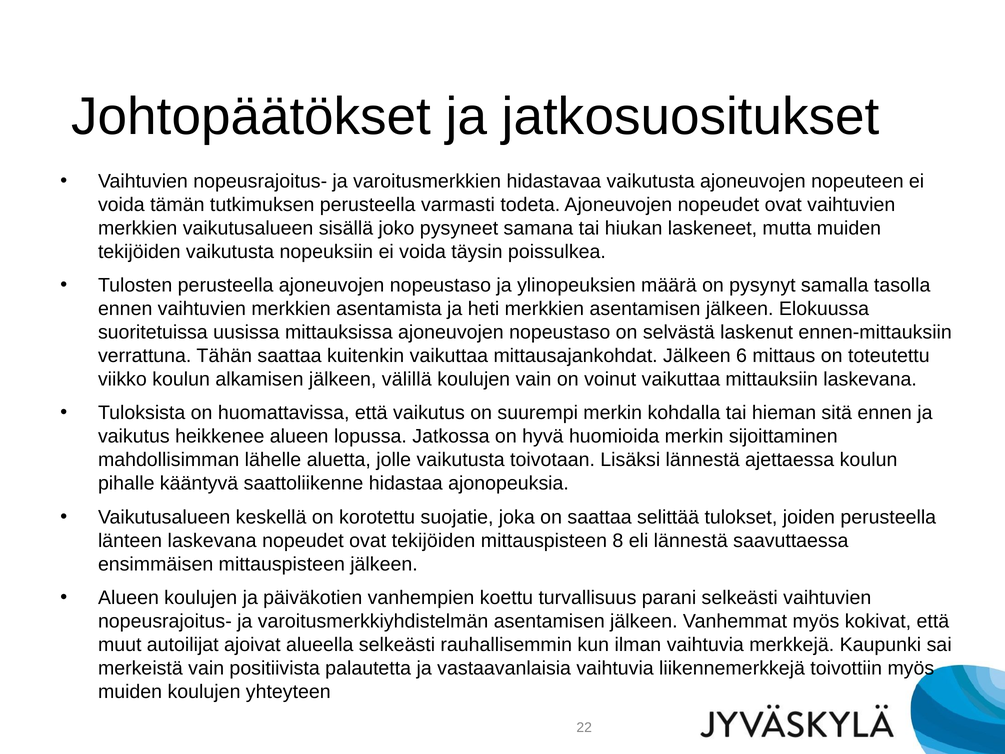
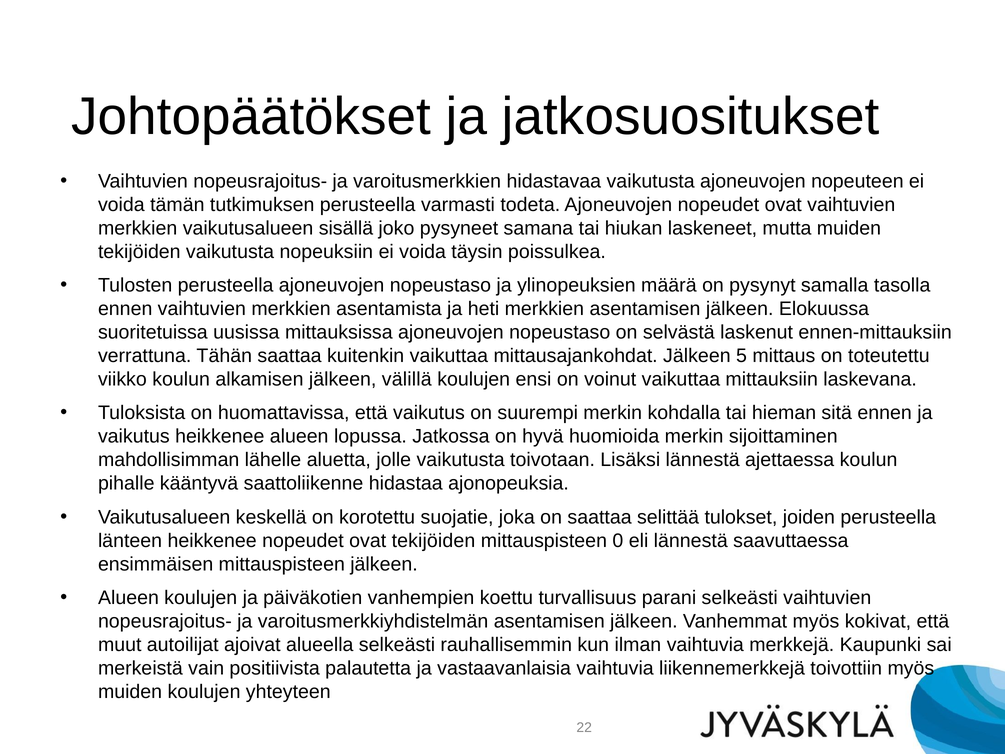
6: 6 -> 5
koulujen vain: vain -> ensi
länteen laskevana: laskevana -> heikkenee
8: 8 -> 0
